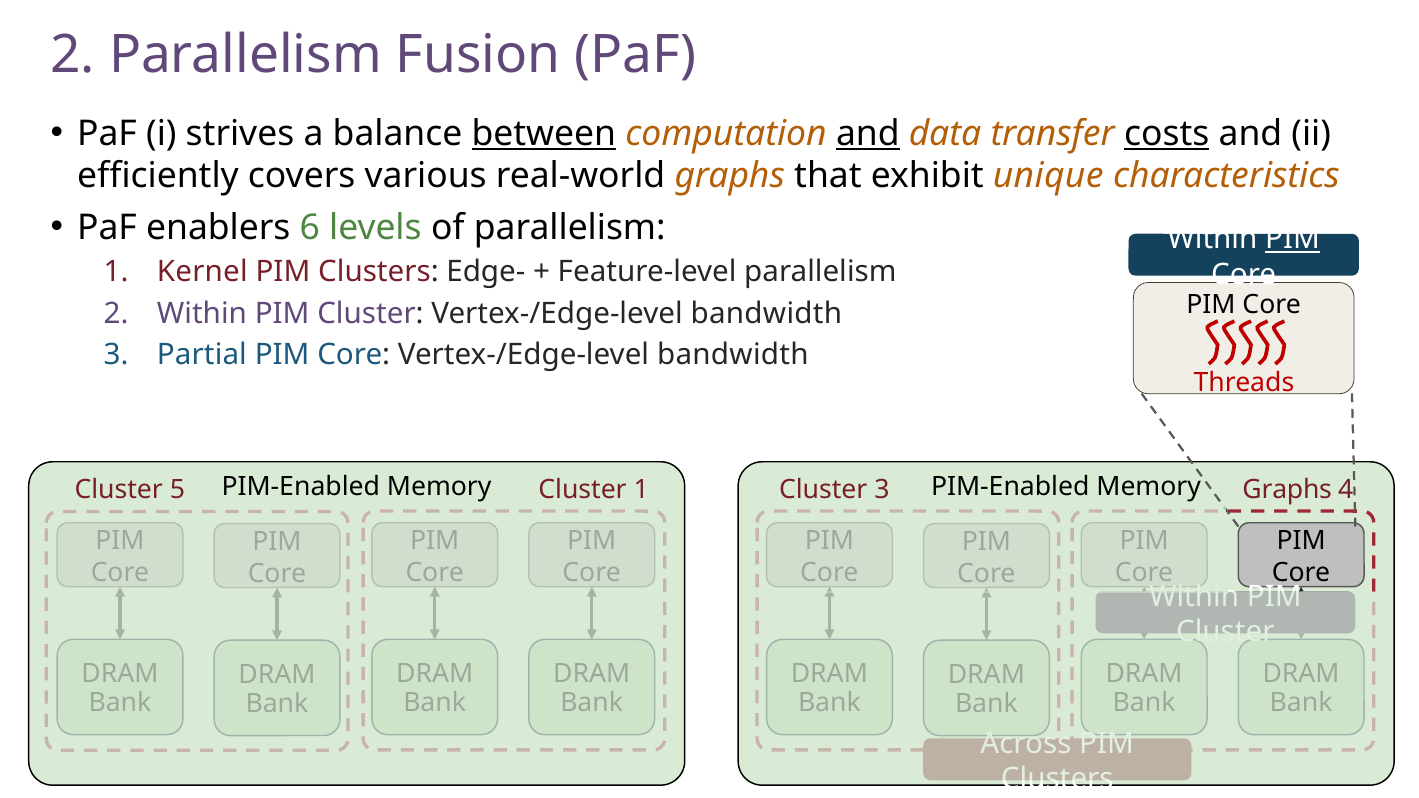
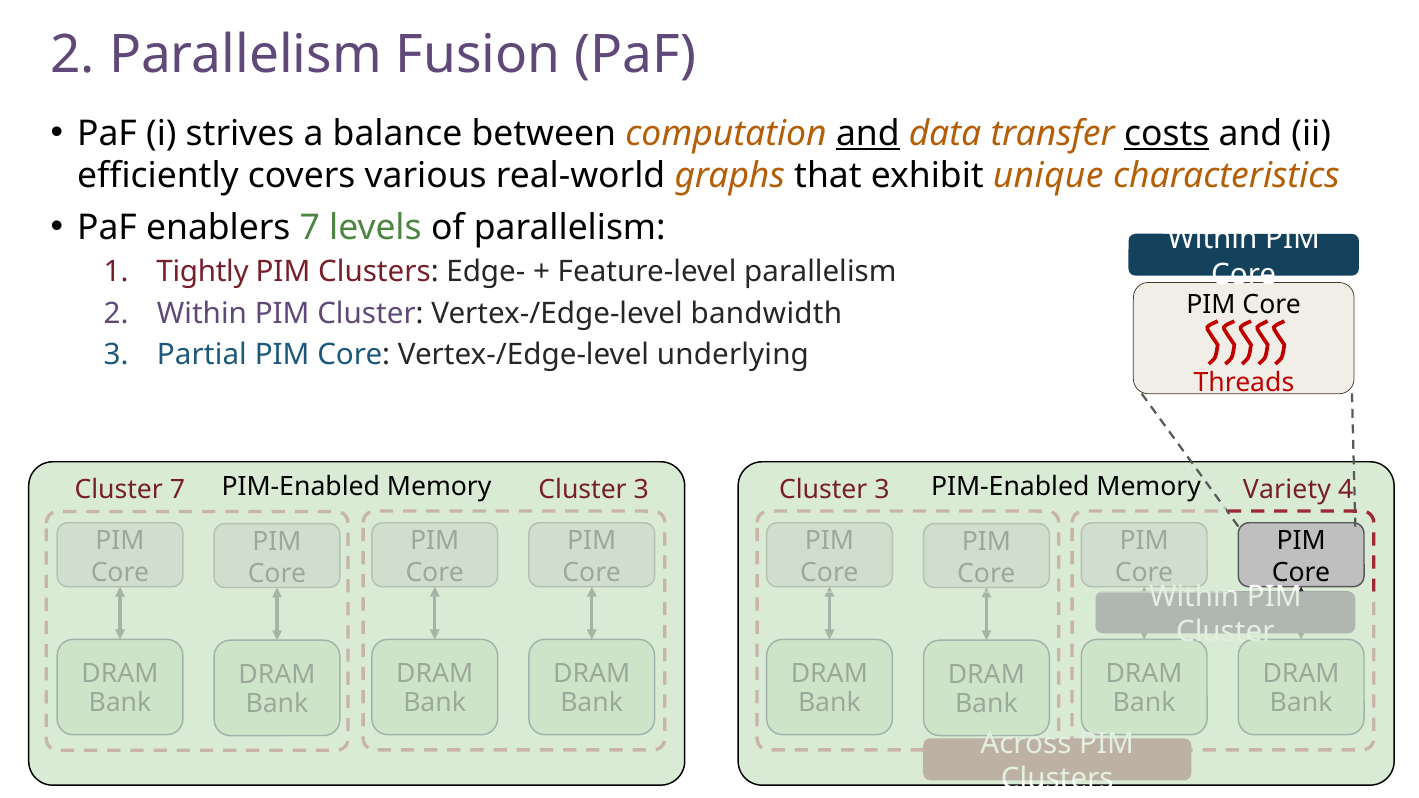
between underline: present -> none
enablers 6: 6 -> 7
PIM at (1293, 239) underline: present -> none
Kernel: Kernel -> Tightly
Core Vertex-/Edge-level bandwidth: bandwidth -> underlying
Cluster 5: 5 -> 7
1 at (641, 490): 1 -> 3
Graphs at (1287, 490): Graphs -> Variety
